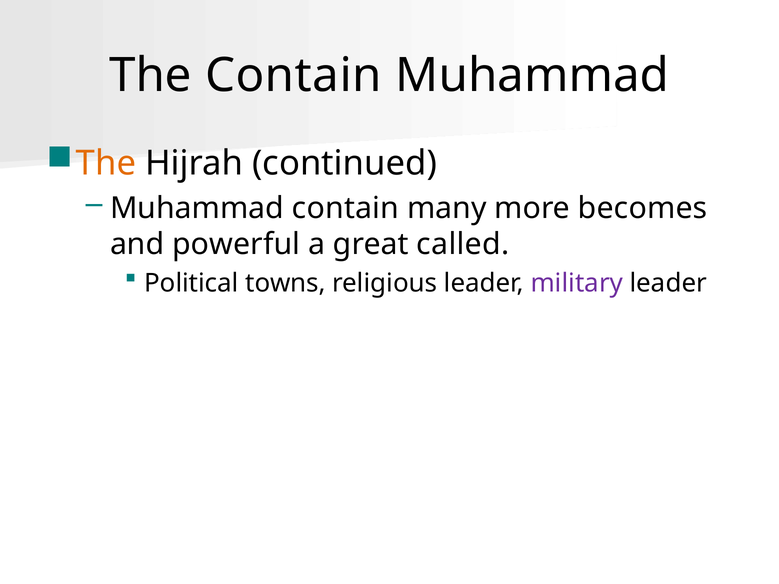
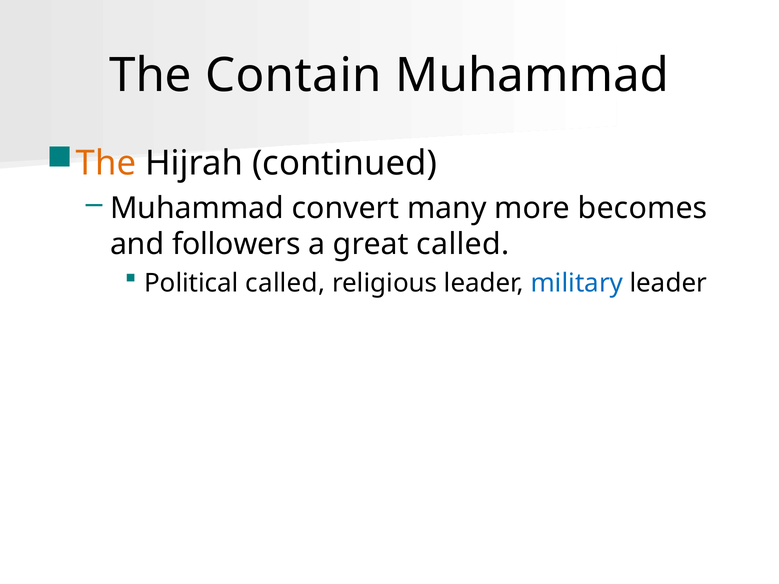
Muhammad contain: contain -> convert
powerful: powerful -> followers
Political towns: towns -> called
military colour: purple -> blue
